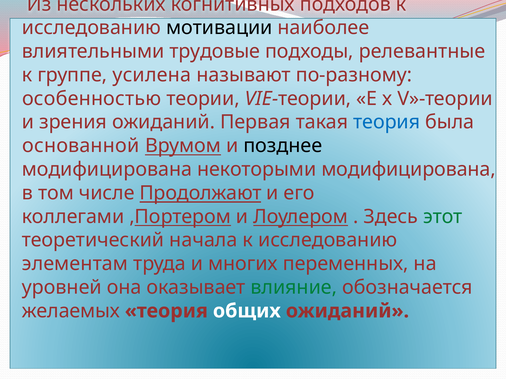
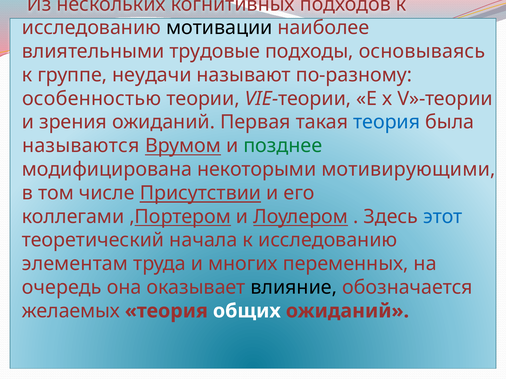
релевантные: релевантные -> основываясь
усилена: усилена -> неудачи
основанной: основанной -> называются
позднее colour: black -> green
некоторыми модифицирована: модифицирована -> мотивирующими
Продолжают: Продолжают -> Присутствии
этот colour: green -> blue
уровней: уровней -> очередь
влияние colour: green -> black
